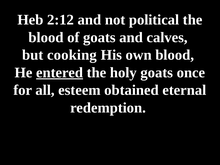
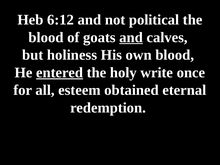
2:12: 2:12 -> 6:12
and at (131, 37) underline: none -> present
cooking: cooking -> holiness
holy goats: goats -> write
